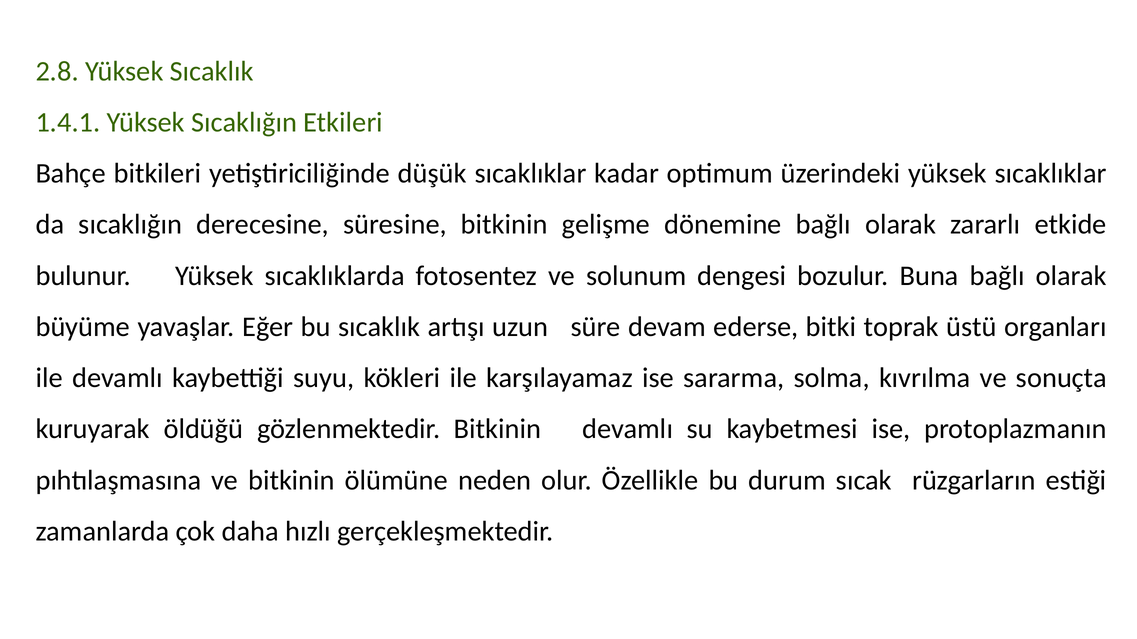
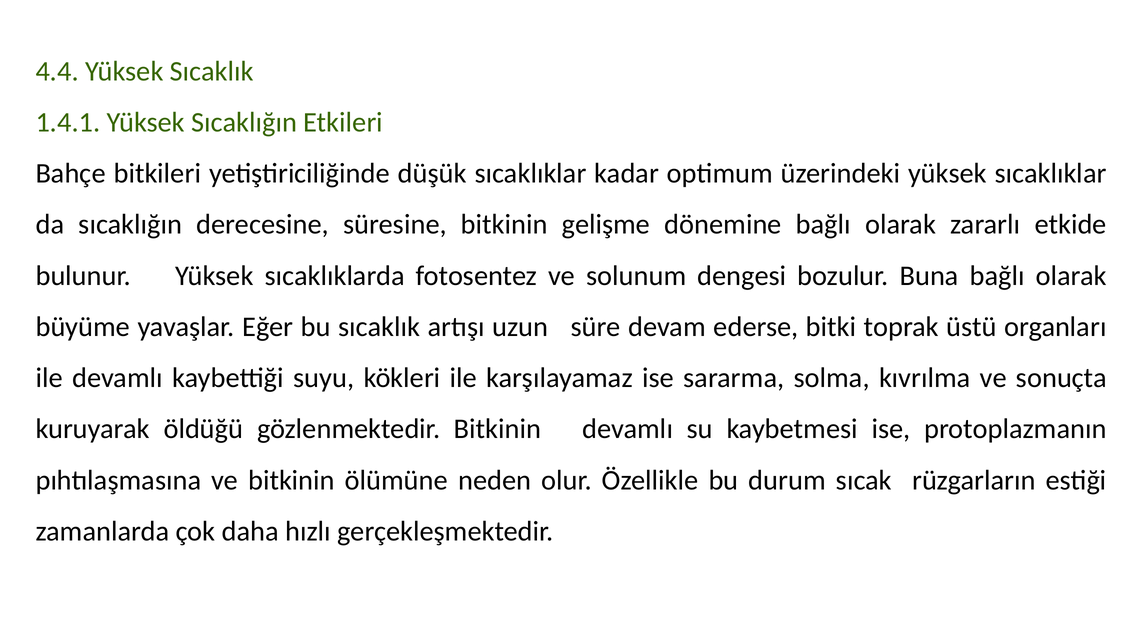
2.8: 2.8 -> 4.4
